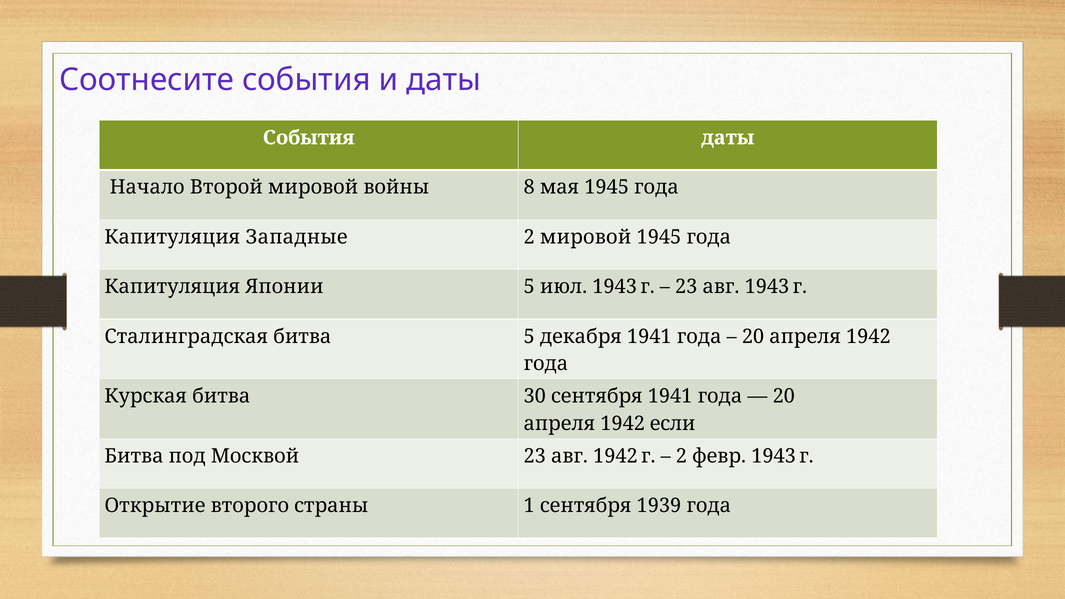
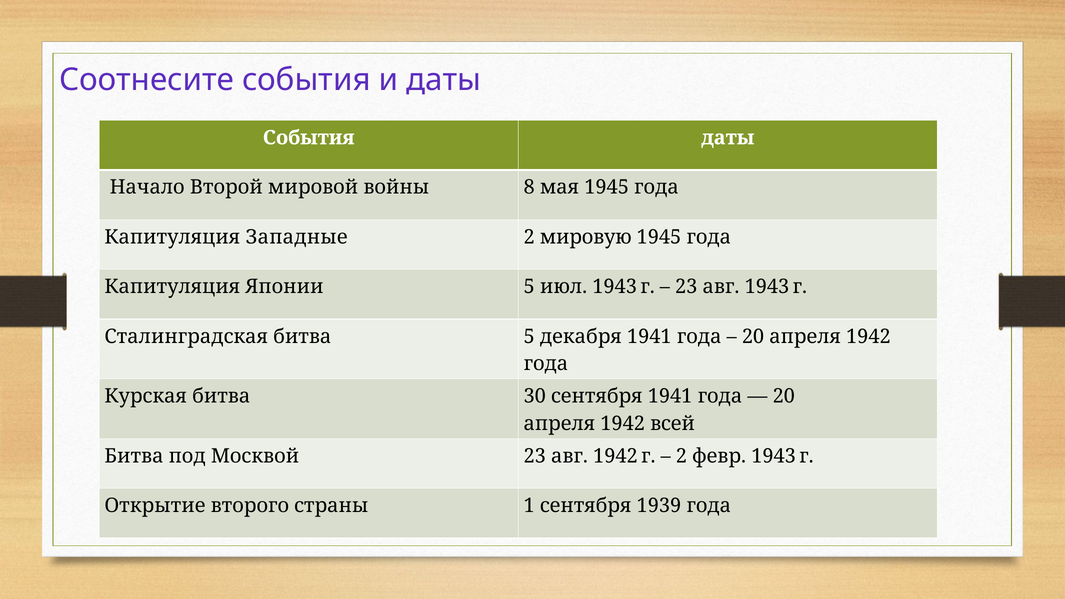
2 мировой: мировой -> мировую
если: если -> всей
